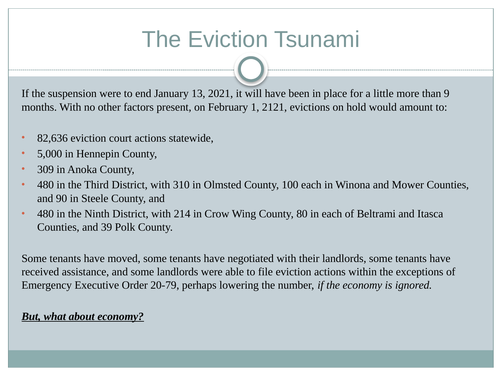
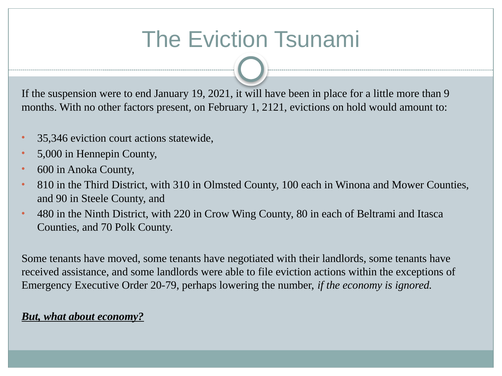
13: 13 -> 19
82,636: 82,636 -> 35,346
309: 309 -> 600
480 at (46, 185): 480 -> 810
214: 214 -> 220
39: 39 -> 70
